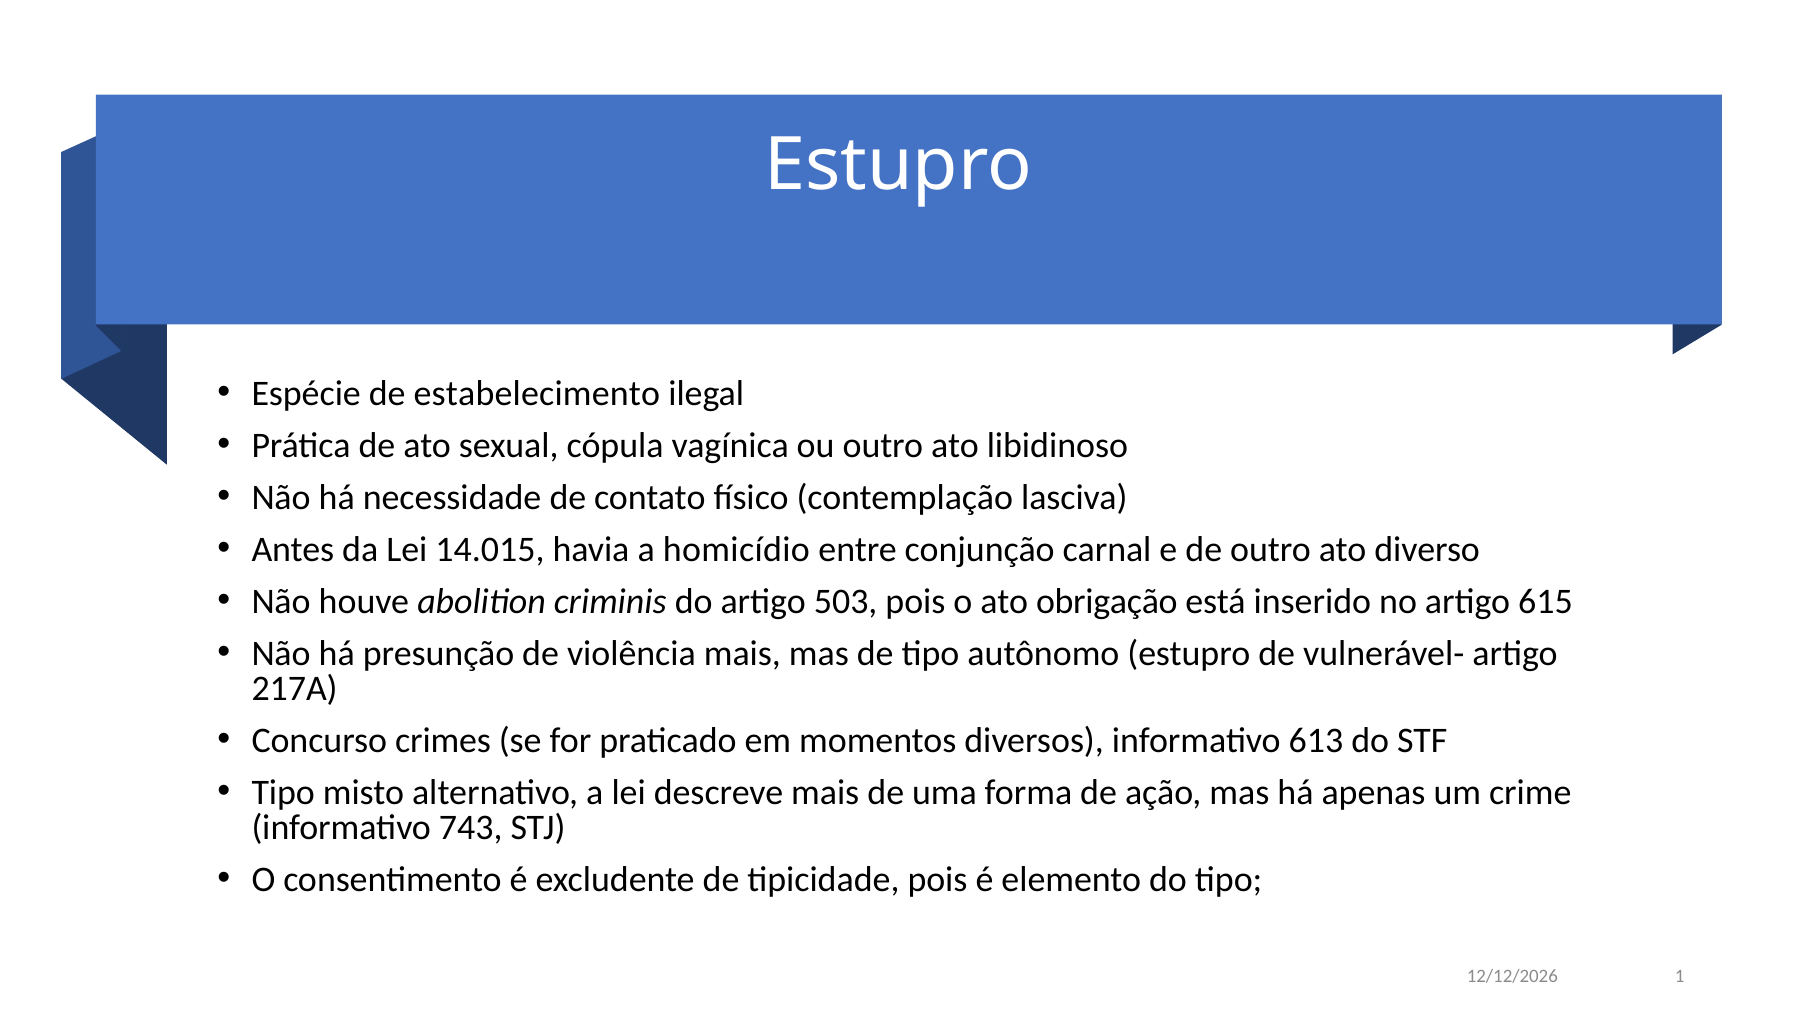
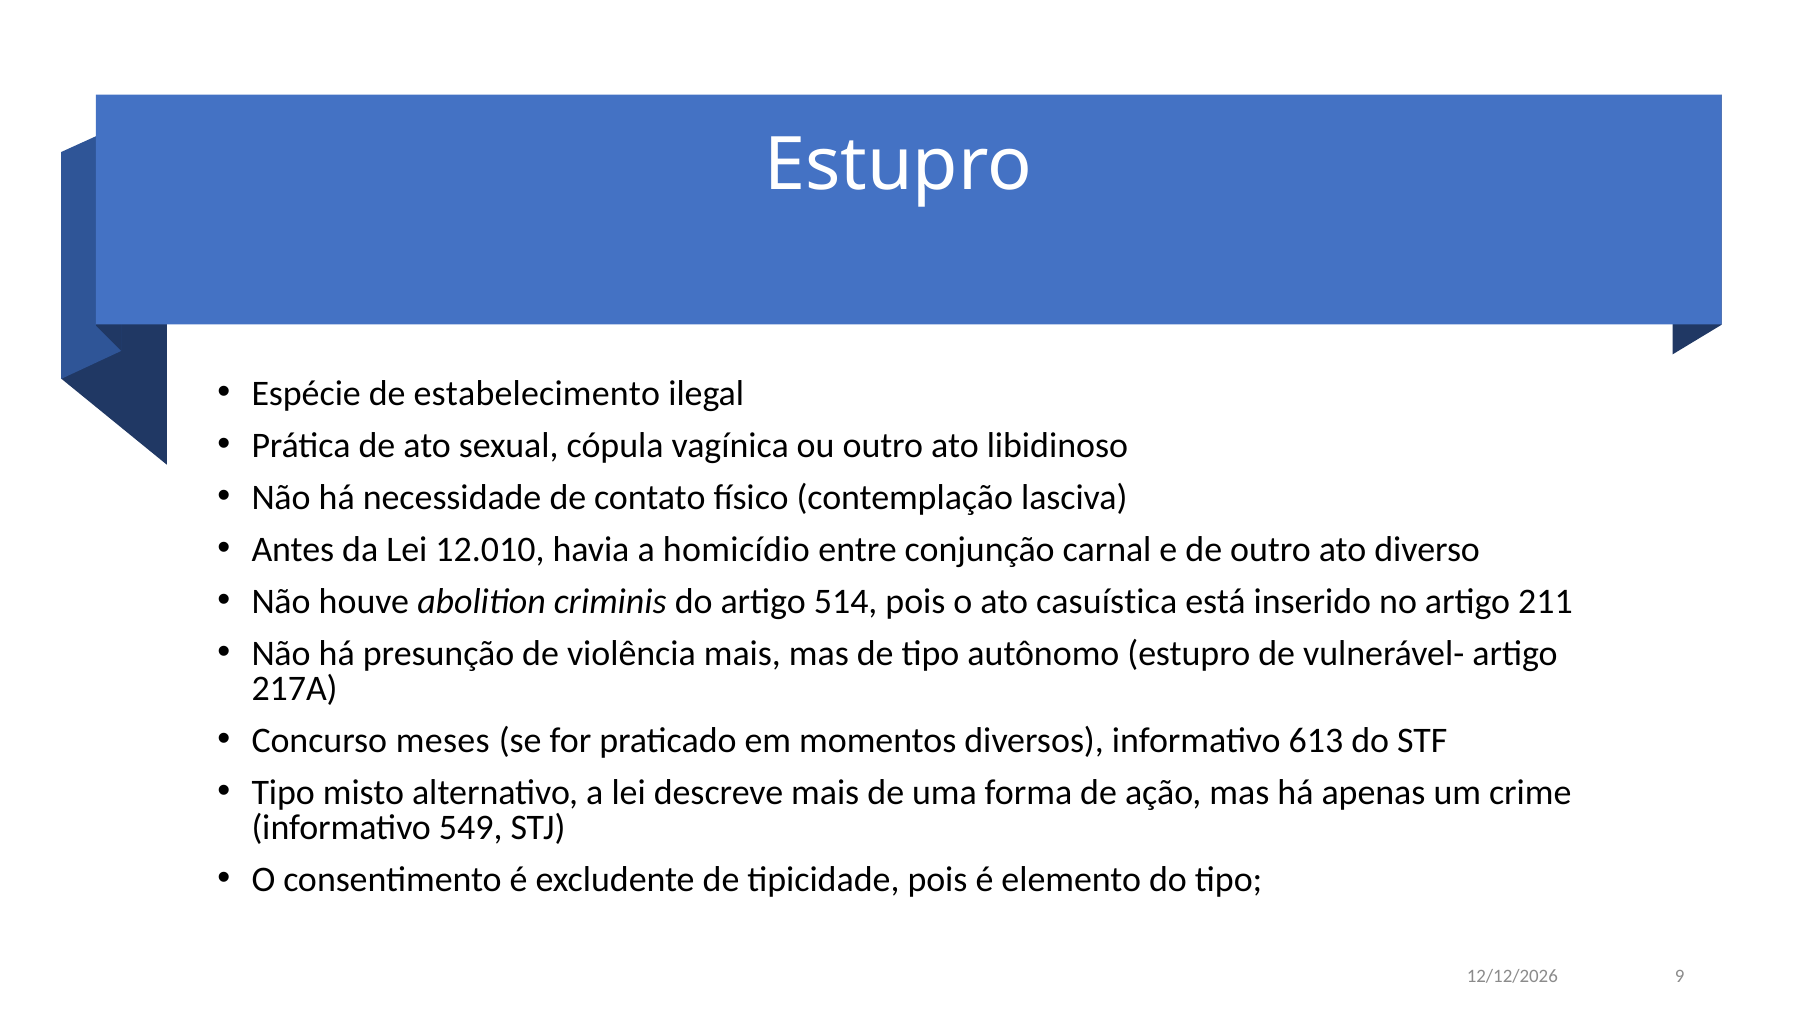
14.015: 14.015 -> 12.010
503: 503 -> 514
obrigação: obrigação -> casuística
615: 615 -> 211
crimes: crimes -> meses
743: 743 -> 549
1: 1 -> 9
